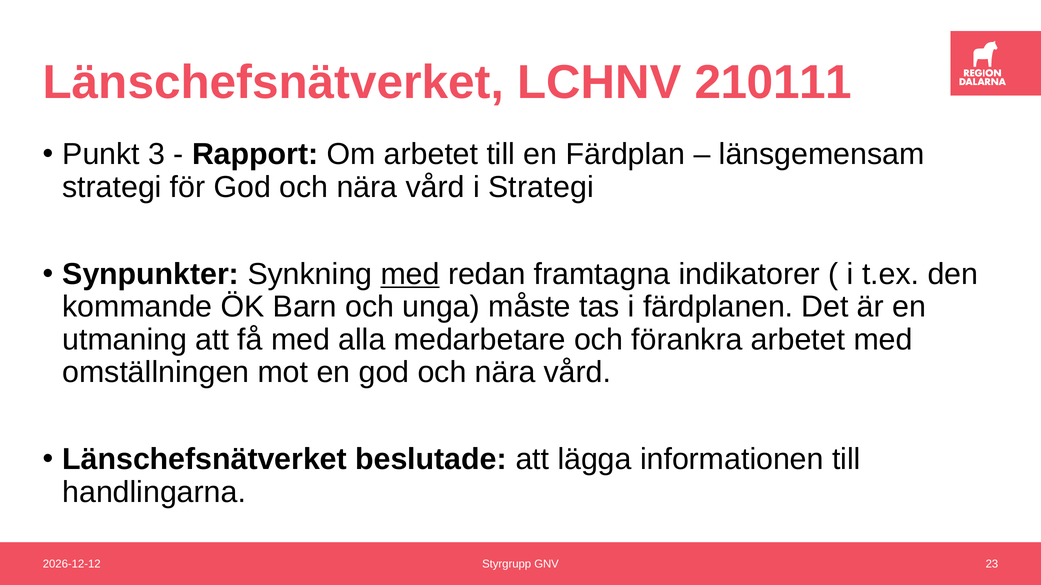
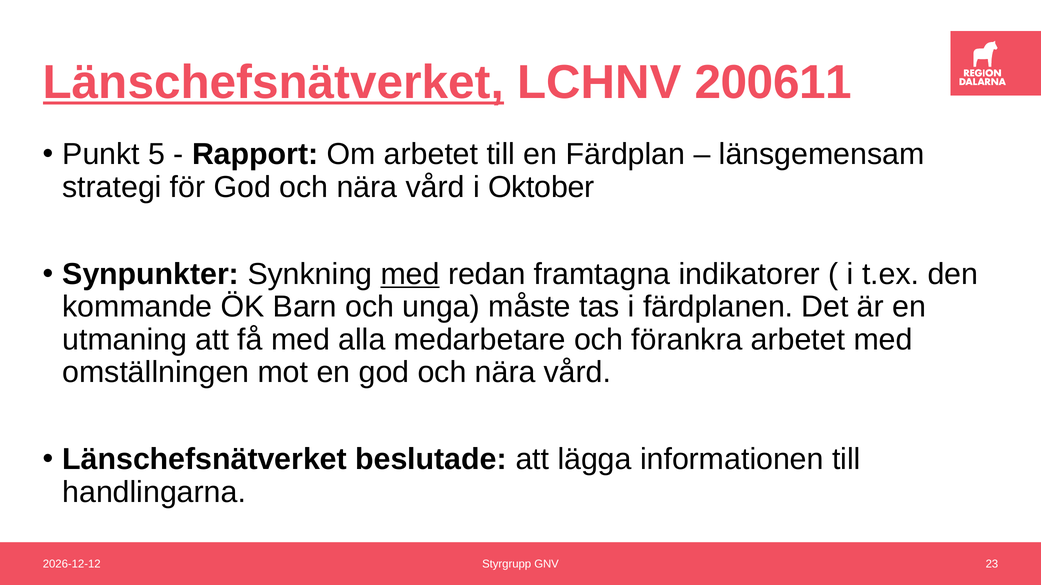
Länschefsnätverket at (273, 83) underline: none -> present
210111: 210111 -> 200611
3: 3 -> 5
i Strategi: Strategi -> Oktober
